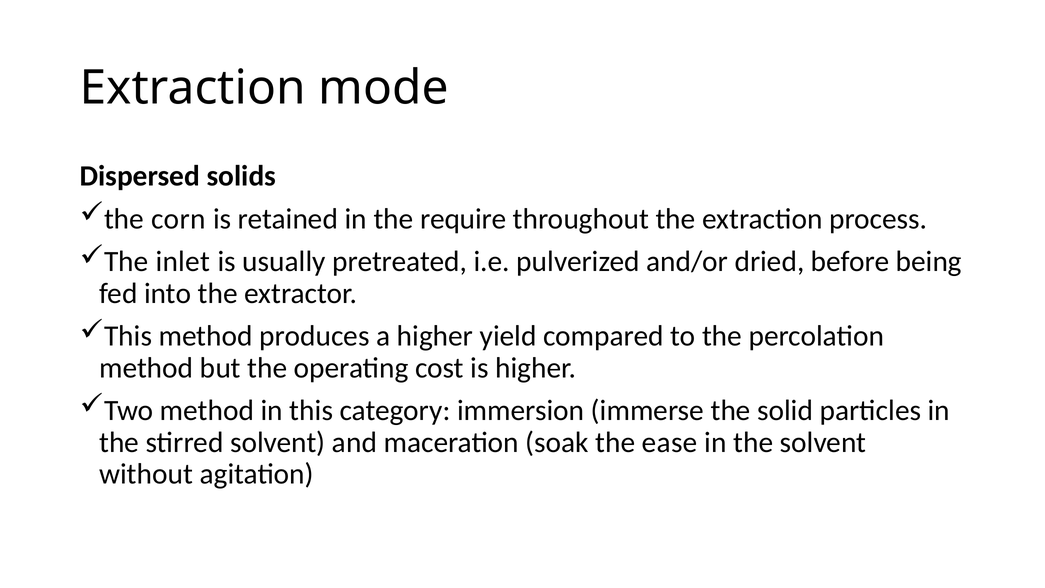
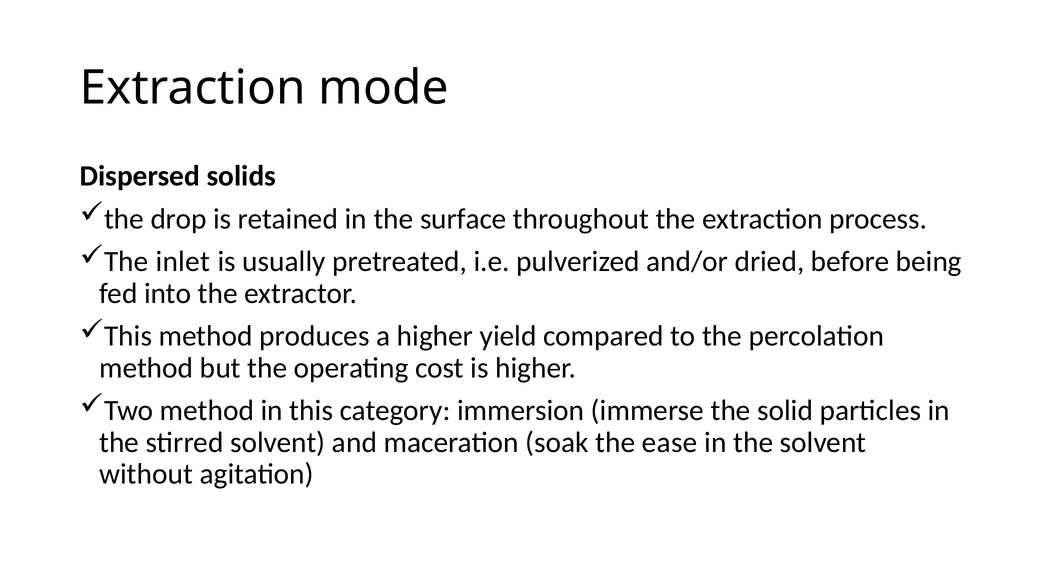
corn: corn -> drop
require: require -> surface
